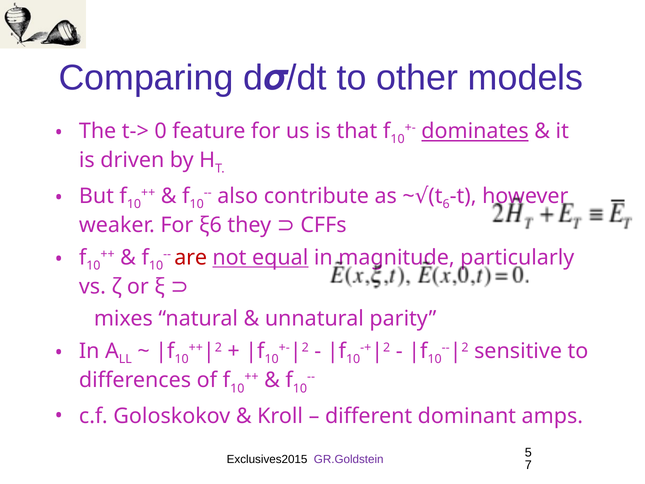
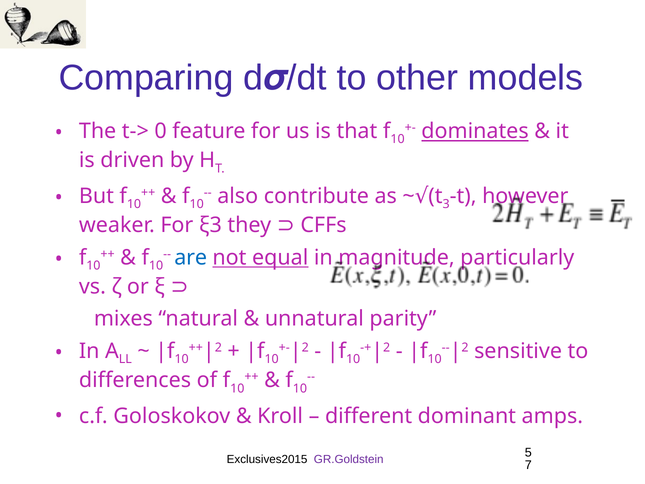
6 at (446, 204): 6 -> 3
6 at (216, 225): 6 -> 3
are colour: red -> blue
